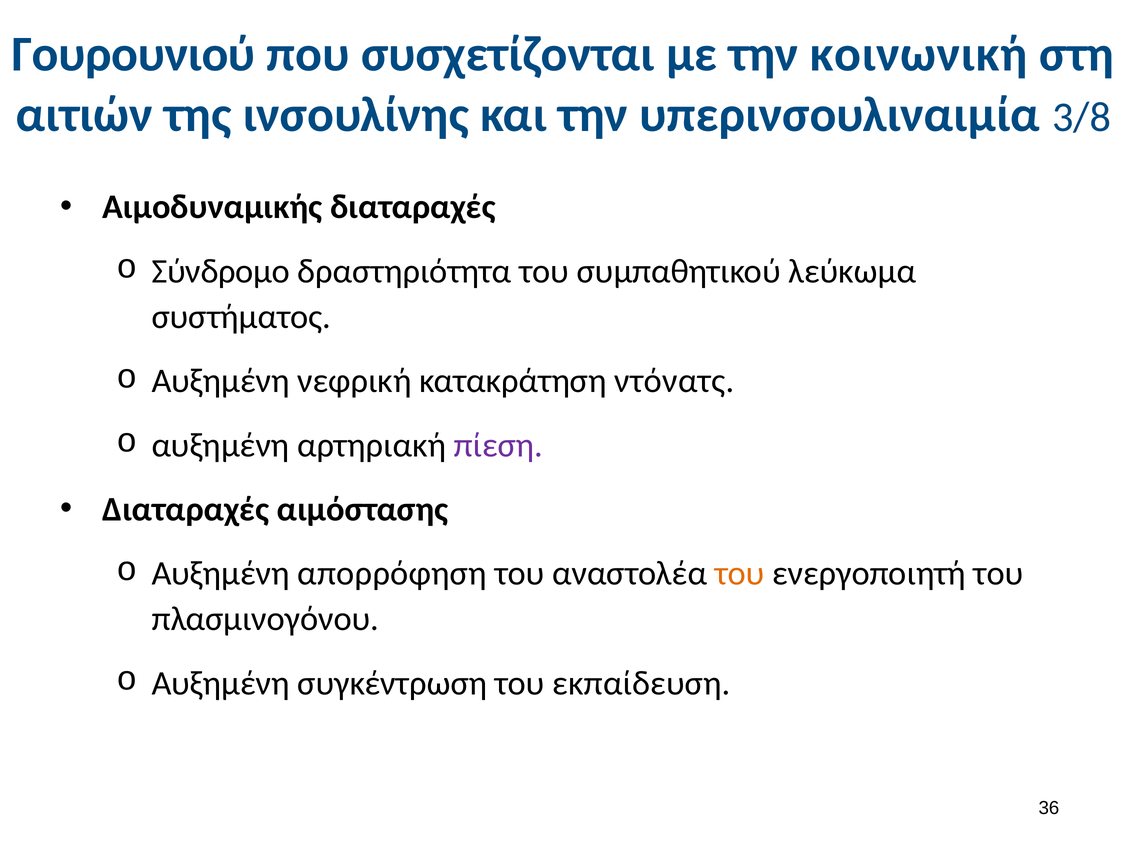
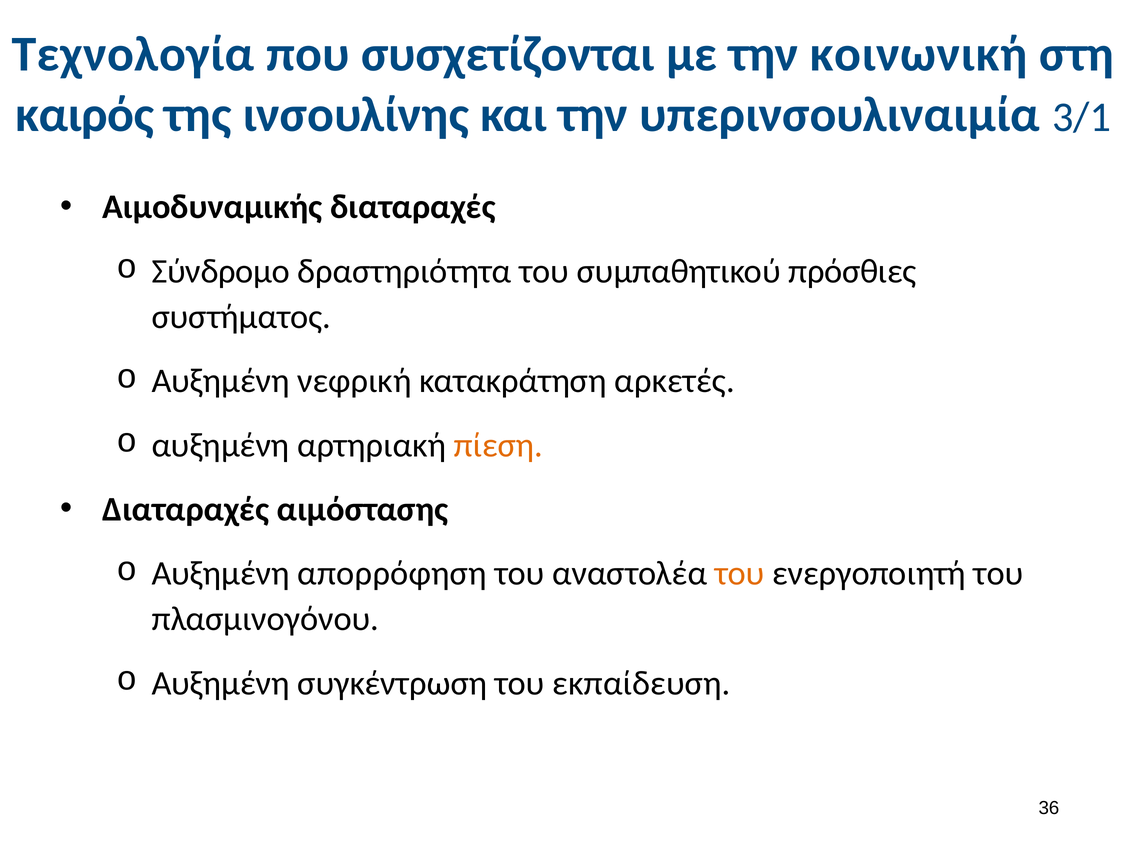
Γουρουνιού: Γουρουνιού -> Τεχνολογία
αιτιών: αιτιών -> καιρός
3/8: 3/8 -> 3/1
λεύκωμα: λεύκωμα -> πρόσθιες
ντόνατς: ντόνατς -> αρκετές
πίεση colour: purple -> orange
